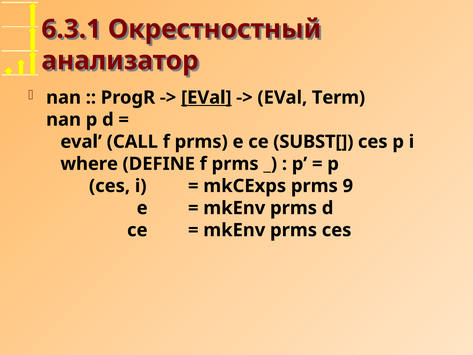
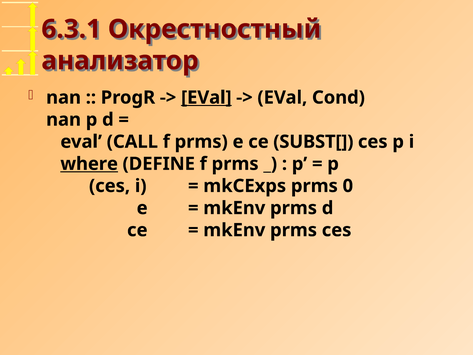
Term: Term -> Cond
where underline: none -> present
9: 9 -> 0
